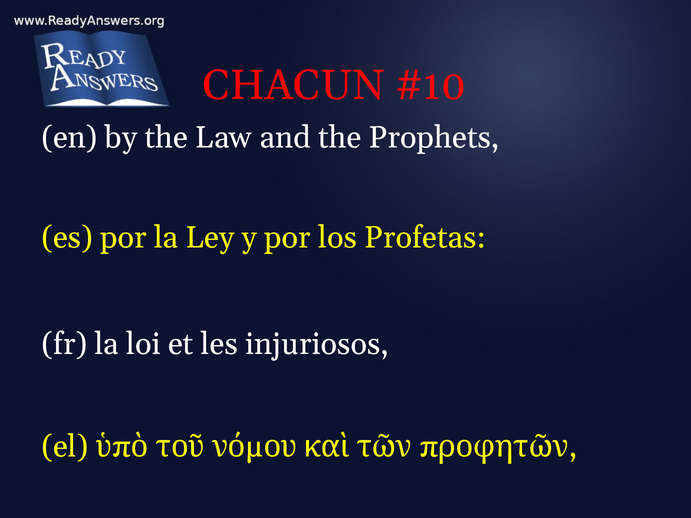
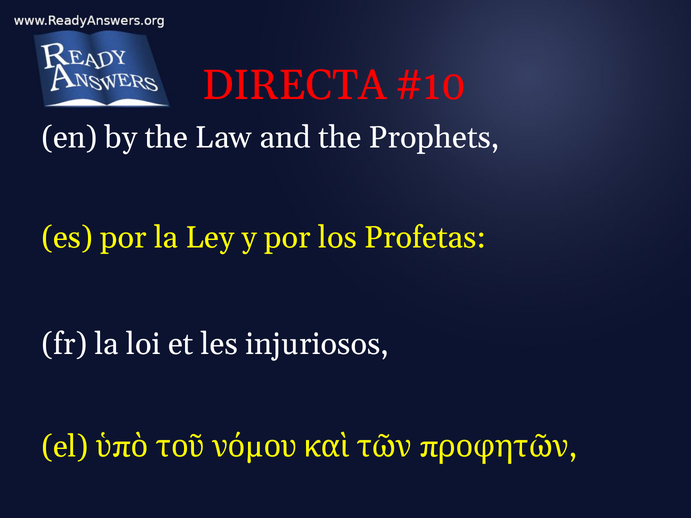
CHACUN: CHACUN -> DIRECTA
